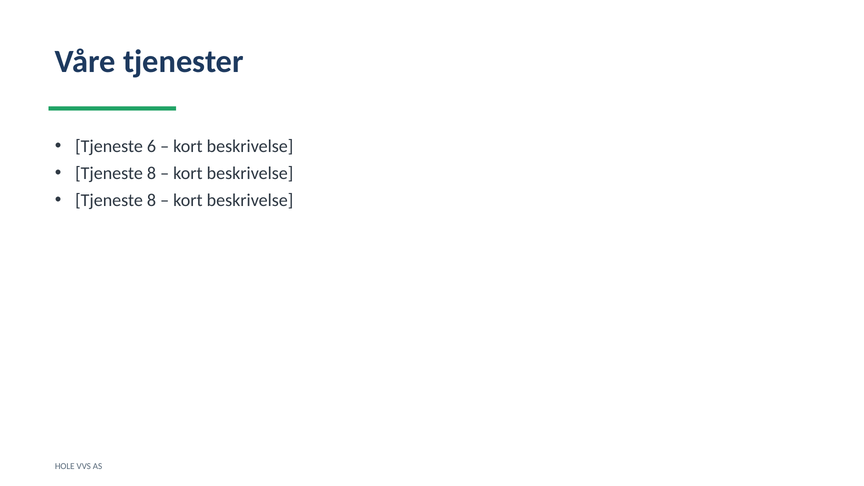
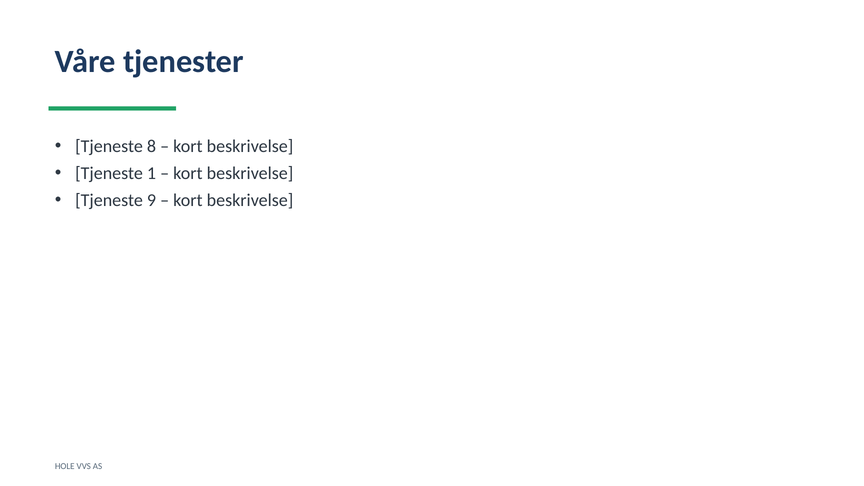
6: 6 -> 8
8 at (151, 173): 8 -> 1
8 at (151, 200): 8 -> 9
